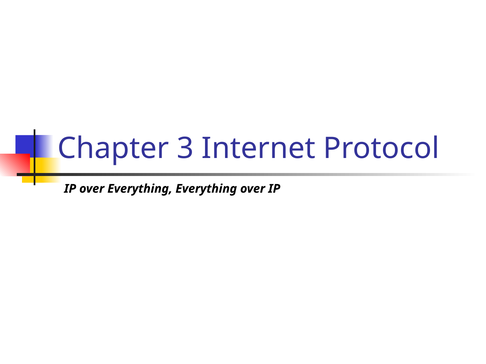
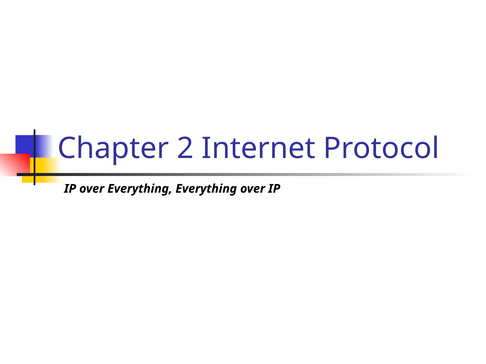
3: 3 -> 2
